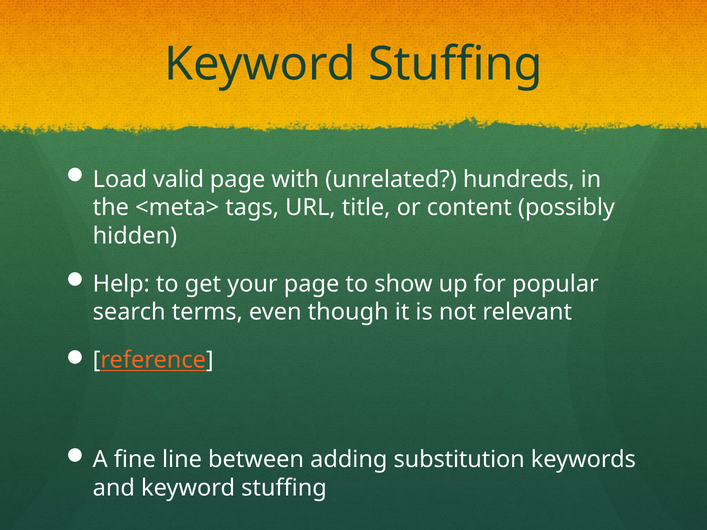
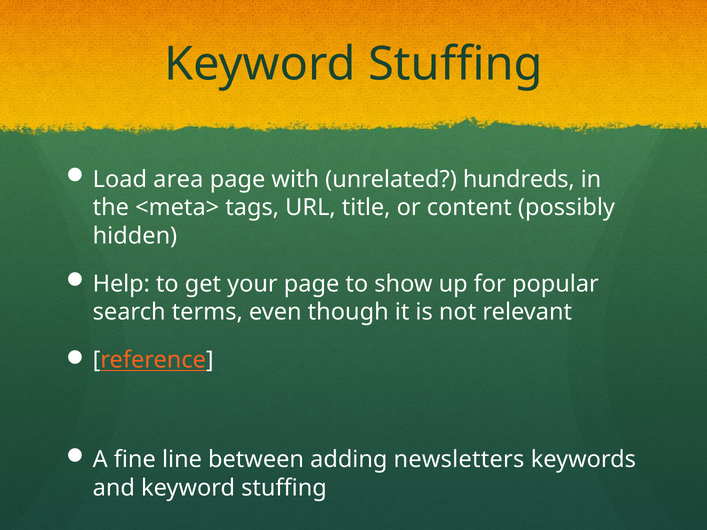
valid: valid -> area
substitution: substitution -> newsletters
